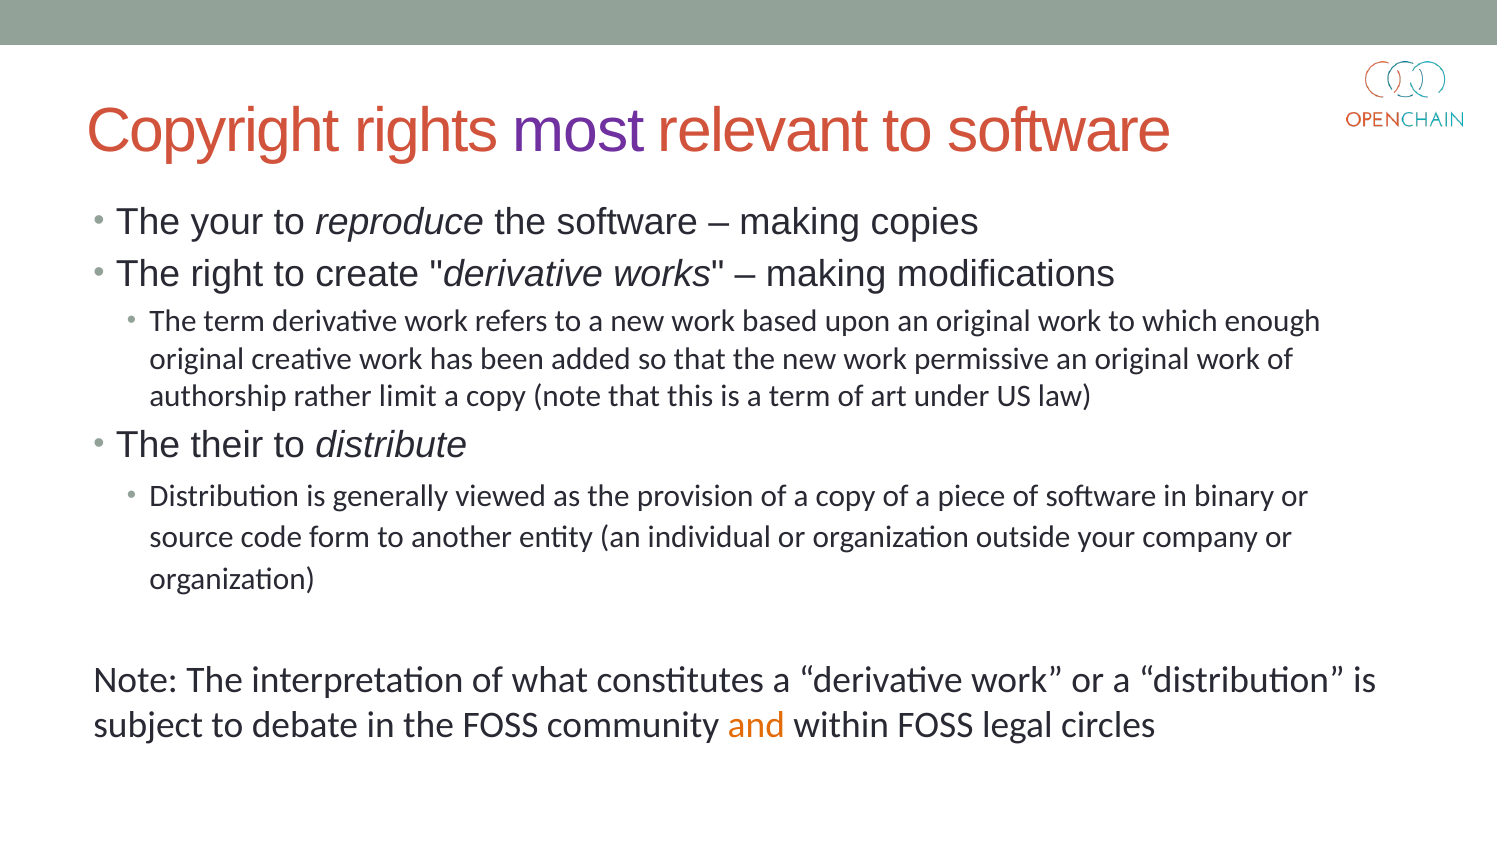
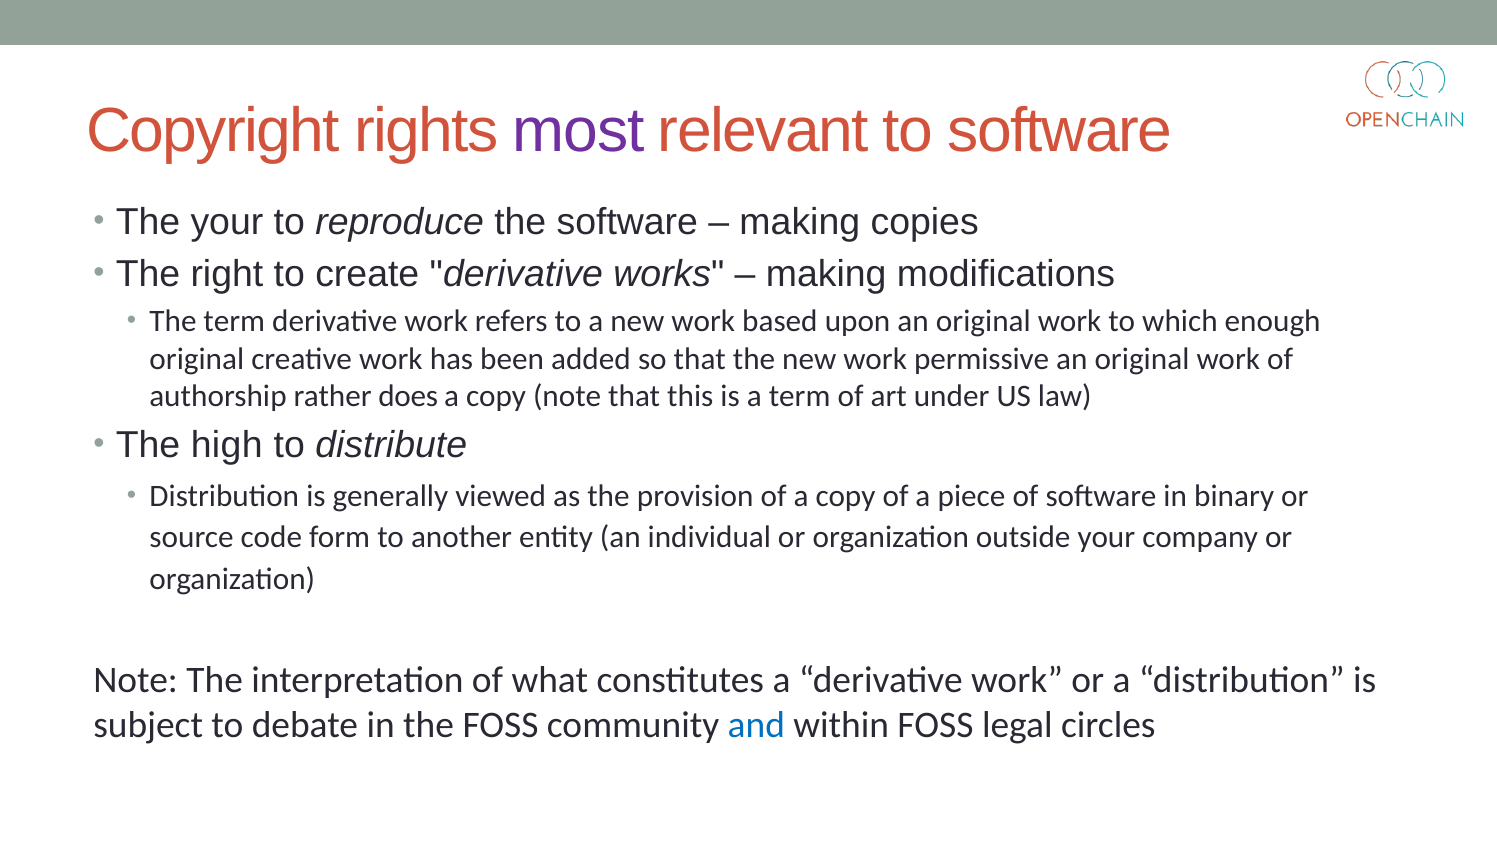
limit: limit -> does
their: their -> high
and colour: orange -> blue
